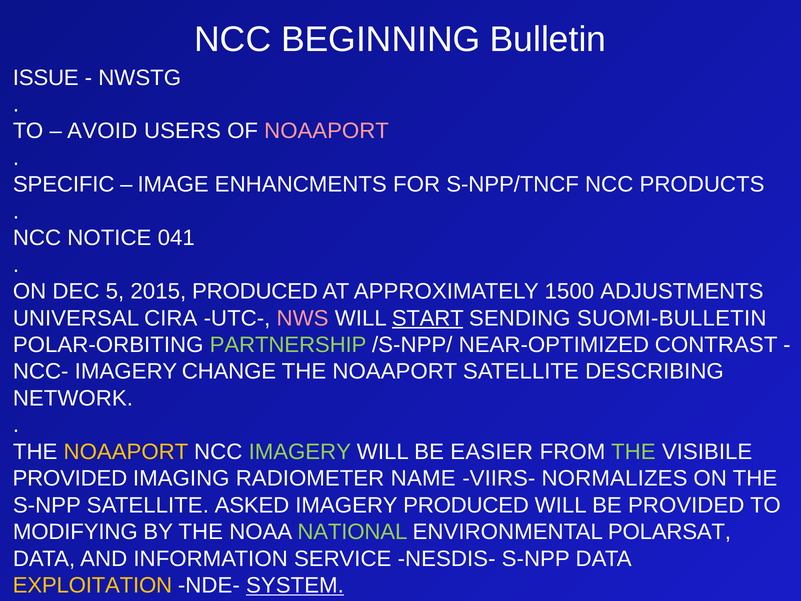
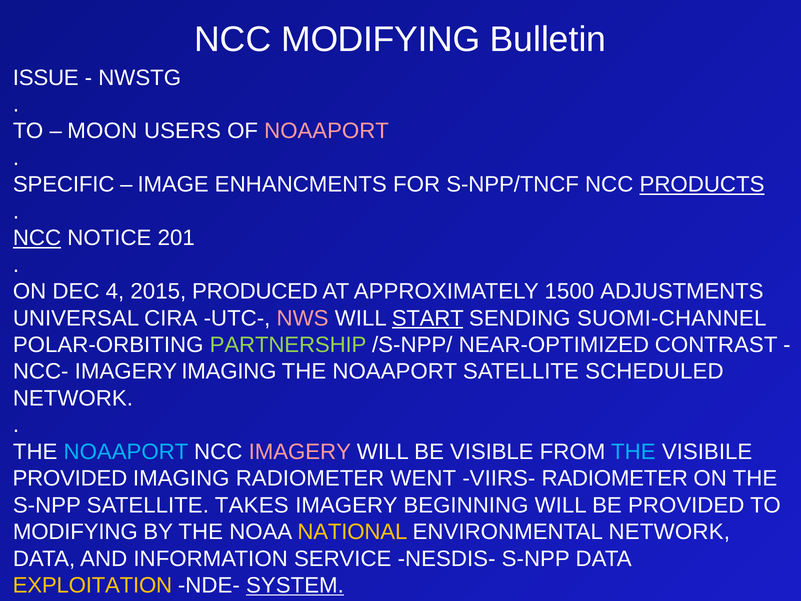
NCC BEGINNING: BEGINNING -> MODIFYING
AVOID: AVOID -> MOON
PRODUCTS underline: none -> present
NCC at (37, 238) underline: none -> present
041: 041 -> 201
5: 5 -> 4
SUOMI-BULLETIN: SUOMI-BULLETIN -> SUOMI-CHANNEL
IMAGERY CHANGE: CHANGE -> IMAGING
DESCRIBING: DESCRIBING -> SCHEDULED
NOAAPORT at (126, 452) colour: yellow -> light blue
IMAGERY at (300, 452) colour: light green -> pink
EASIER: EASIER -> VISIBLE
THE at (633, 452) colour: light green -> light blue
NAME: NAME -> WENT
VIIRS- NORMALIZES: NORMALIZES -> RADIOMETER
ASKED: ASKED -> TAKES
IMAGERY PRODUCED: PRODUCED -> BEGINNING
NATIONAL colour: light green -> yellow
ENVIRONMENTAL POLARSAT: POLARSAT -> NETWORK
